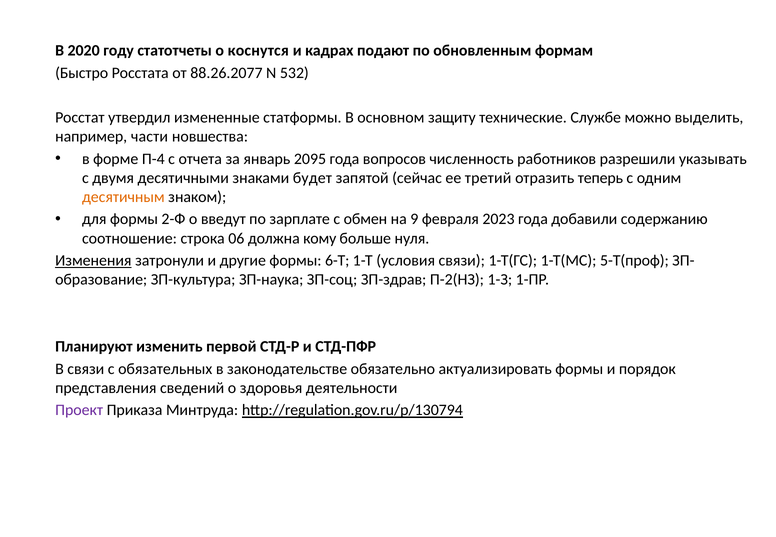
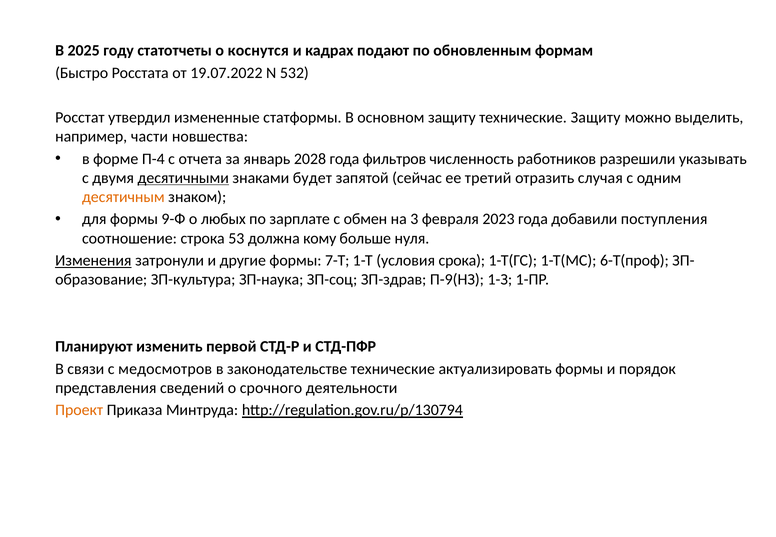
2020: 2020 -> 2025
88.26.2077: 88.26.2077 -> 19.07.2022
технические Службе: Службе -> Защиту
2095: 2095 -> 2028
вопросов: вопросов -> фильтров
десятичными underline: none -> present
теперь: теперь -> случая
2-Ф: 2-Ф -> 9-Ф
введут: введут -> любых
9: 9 -> 3
содержанию: содержанию -> поступления
06: 06 -> 53
6-Т: 6-Т -> 7-Т
условия связи: связи -> срока
5-Т(проф: 5-Т(проф -> 6-Т(проф
П-2(НЗ: П-2(НЗ -> П-9(НЗ
обязательных: обязательных -> медосмотров
законодательстве обязательно: обязательно -> технические
здоровья: здоровья -> срочного
Проект colour: purple -> orange
